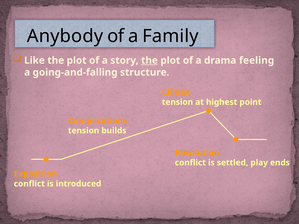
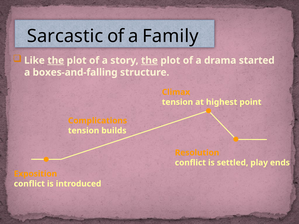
Anybody: Anybody -> Sarcastic
the at (56, 60) underline: none -> present
feeling: feeling -> started
going-and-falling: going-and-falling -> boxes-and-falling
